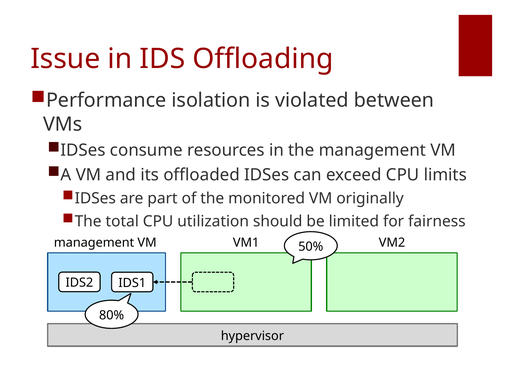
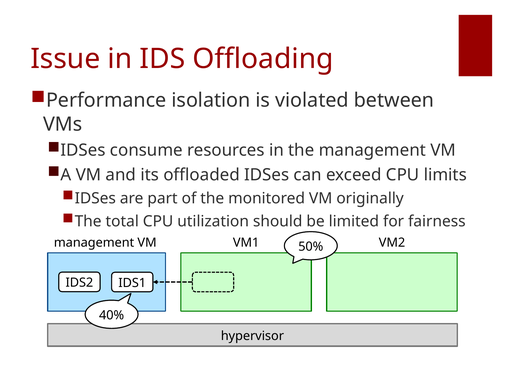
80%: 80% -> 40%
